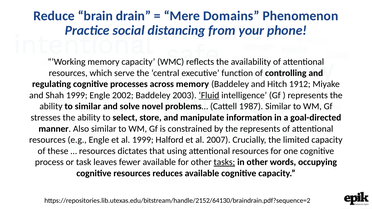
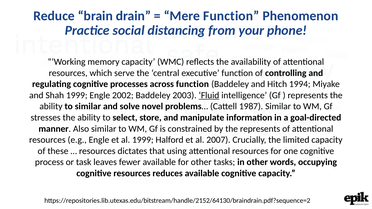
Mere Domains: Domains -> Function
across memory: memory -> function
1912: 1912 -> 1994
tasks underline: present -> none
